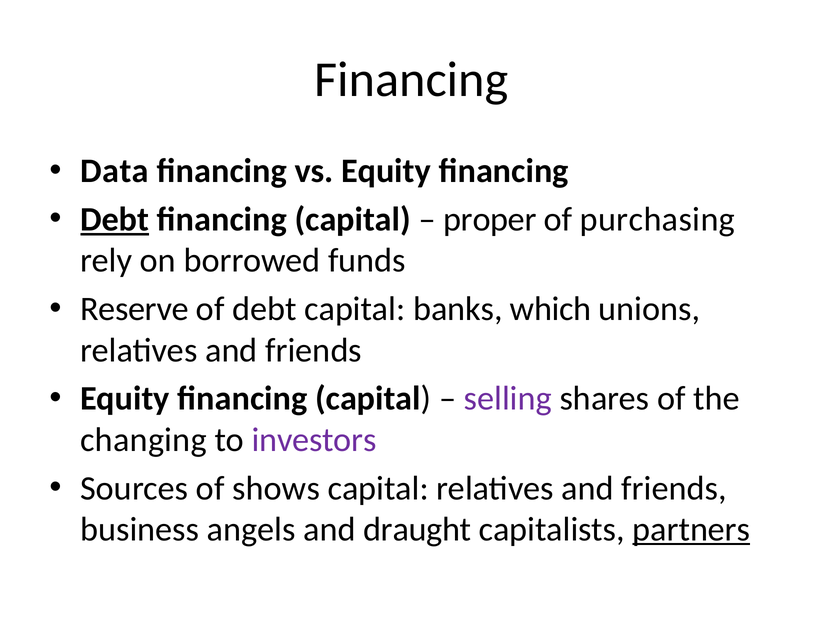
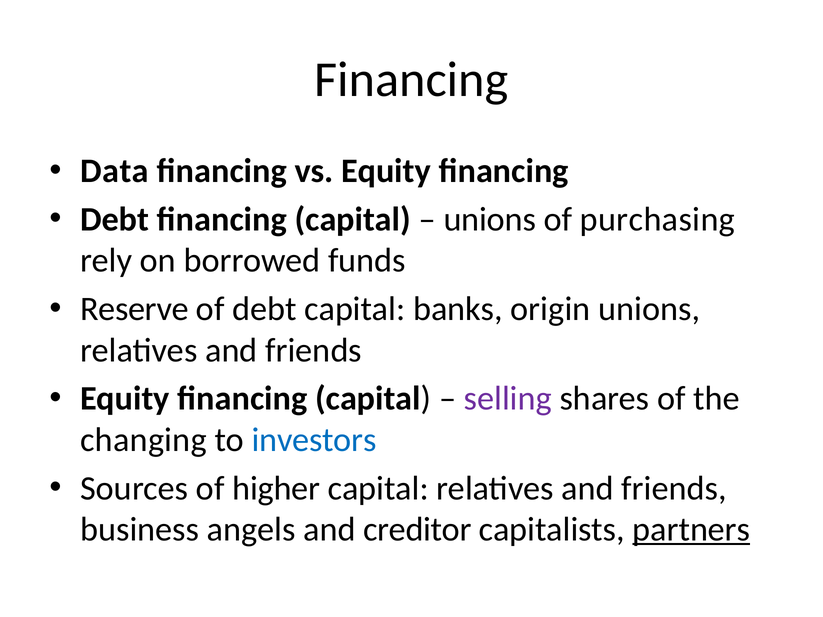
Debt at (115, 220) underline: present -> none
proper at (490, 220): proper -> unions
which: which -> origin
investors colour: purple -> blue
shows: shows -> higher
draught: draught -> creditor
